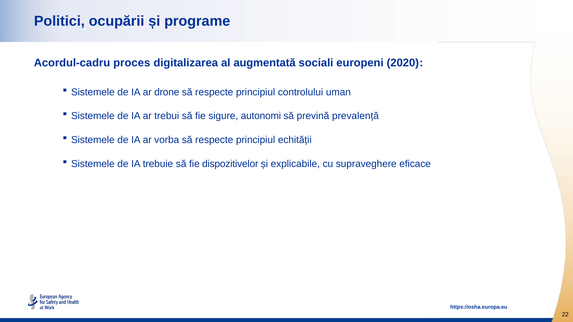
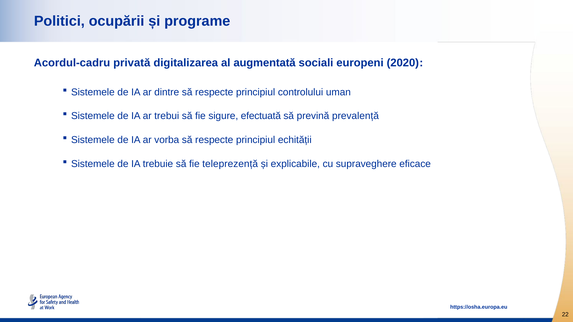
proces: proces -> privată
drone: drone -> dintre
autonomi: autonomi -> efectuată
dispozitivelor: dispozitivelor -> teleprezență
